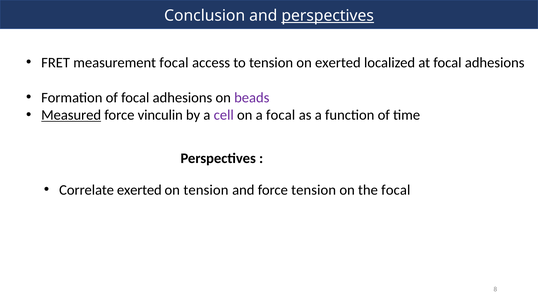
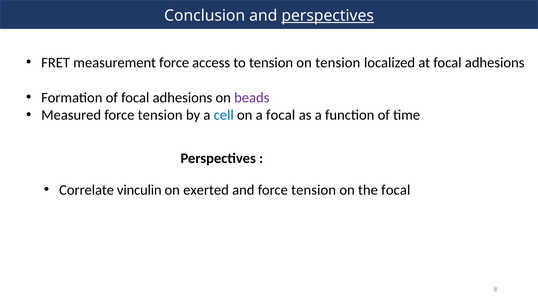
measurement focal: focal -> force
on exerted: exerted -> tension
Measured underline: present -> none
vinculin at (160, 115): vinculin -> tension
cell colour: purple -> blue
Correlate exerted: exerted -> vinculin
on tension: tension -> exerted
